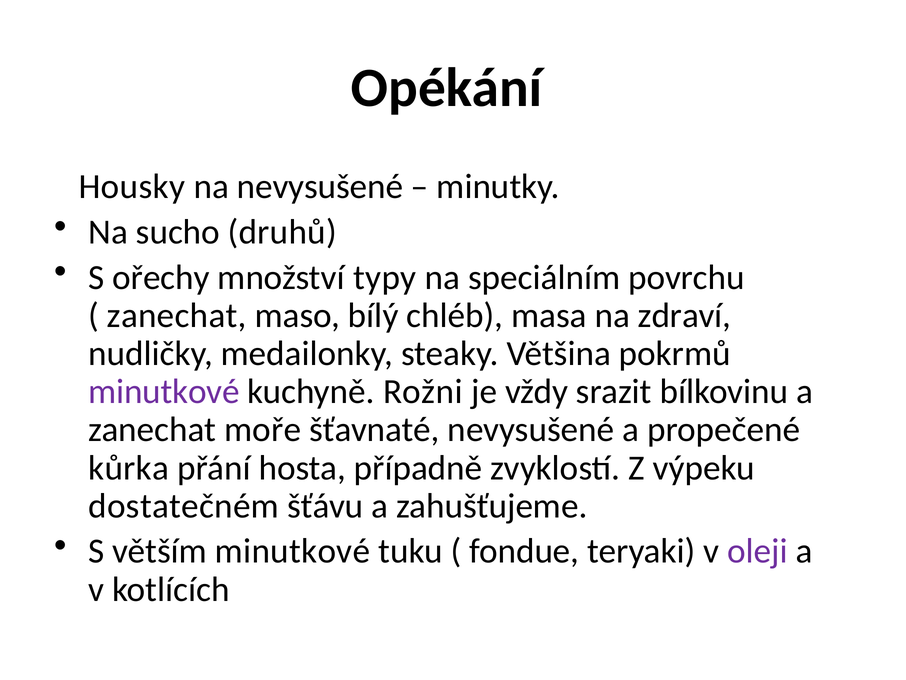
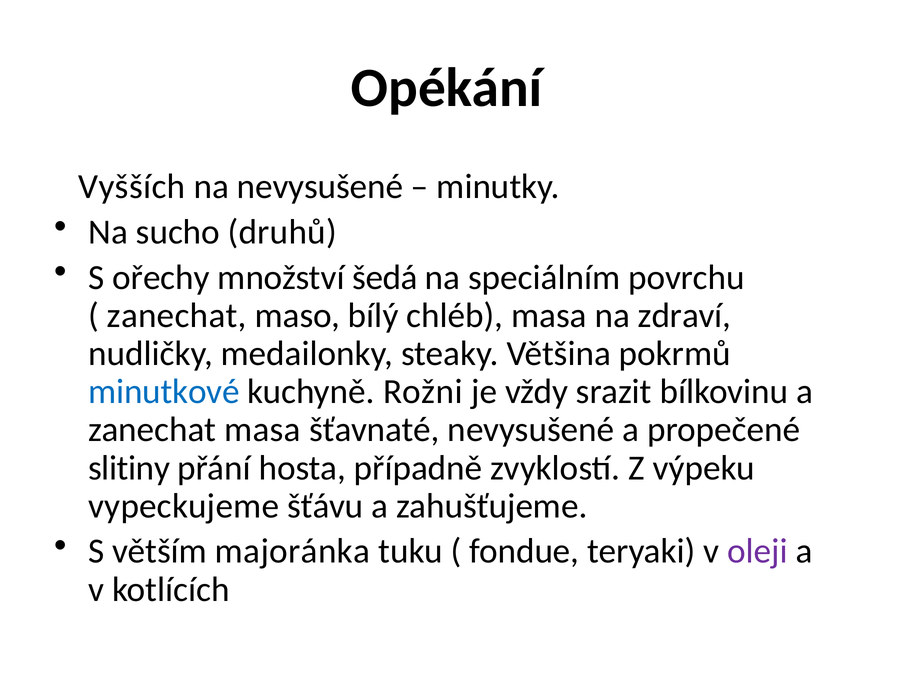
Housky: Housky -> Vyšších
typy: typy -> šedá
minutkové at (164, 391) colour: purple -> blue
zanechat moře: moře -> masa
kůrka: kůrka -> slitiny
dostatečném: dostatečném -> vypeckujeme
větším minutkové: minutkové -> majoránka
